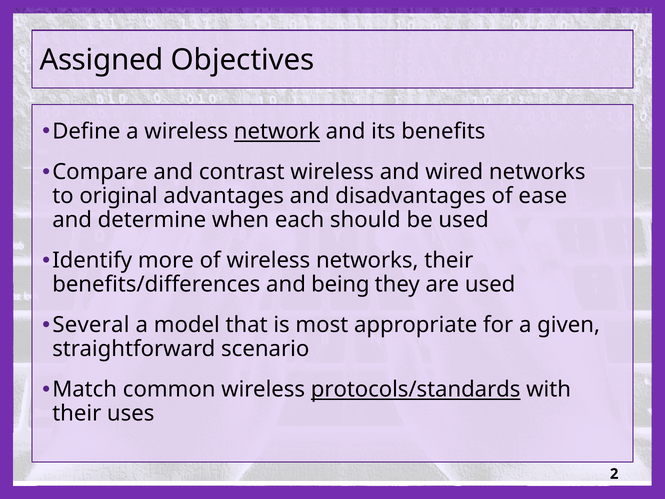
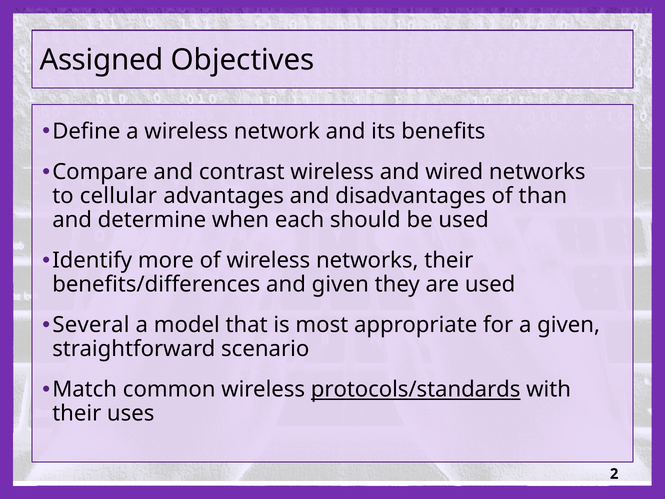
network underline: present -> none
original: original -> cellular
ease: ease -> than
and being: being -> given
